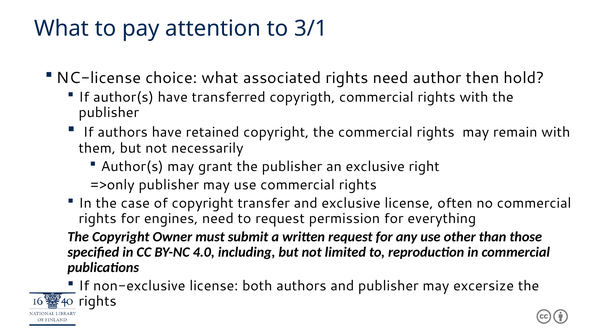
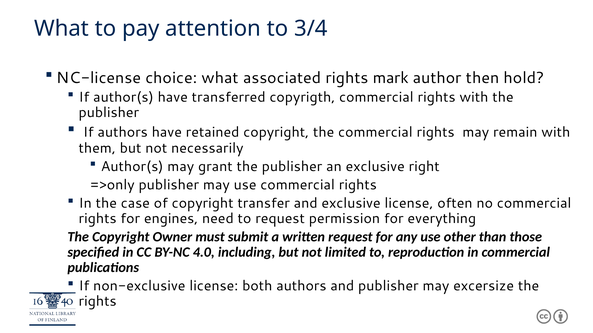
3/1: 3/1 -> 3/4
rights need: need -> mark
